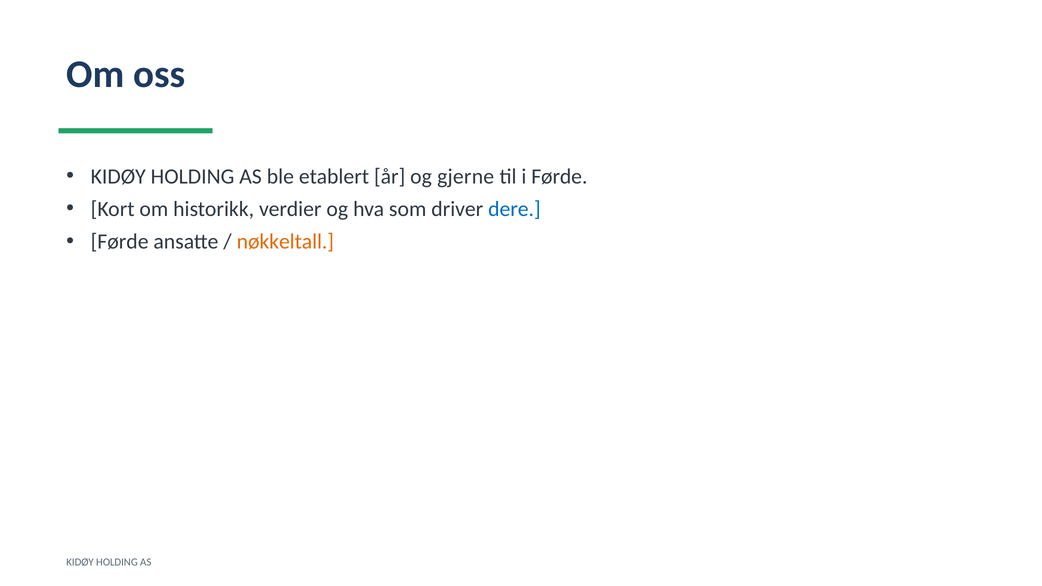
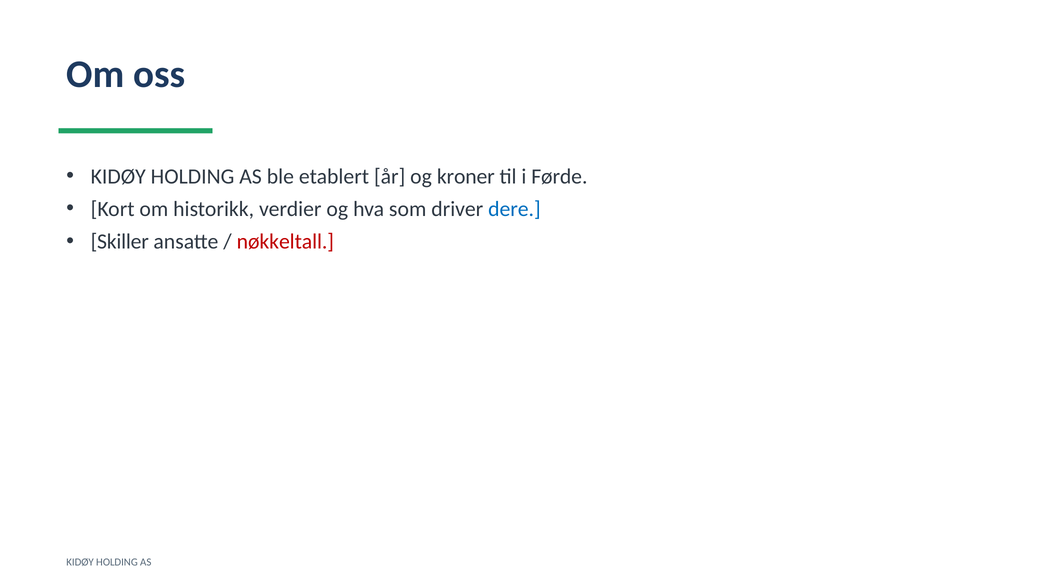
gjerne: gjerne -> kroner
Førde at (120, 242): Førde -> Skiller
nøkkeltall colour: orange -> red
